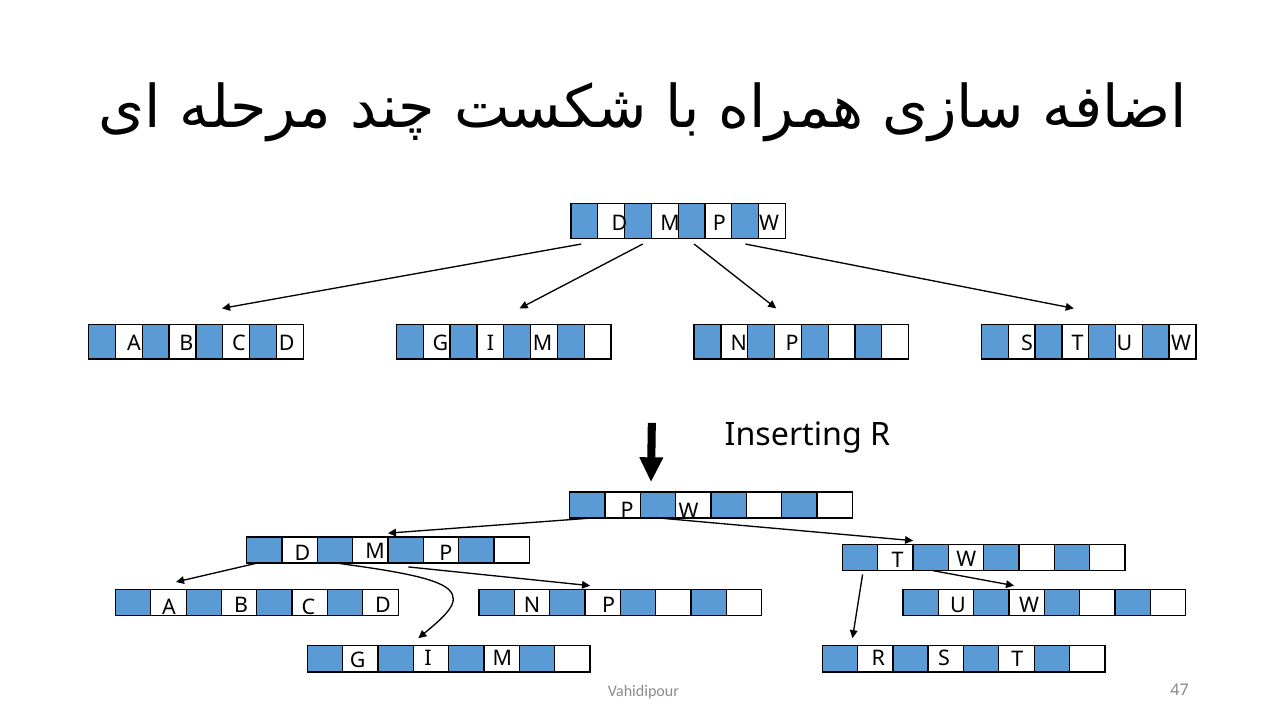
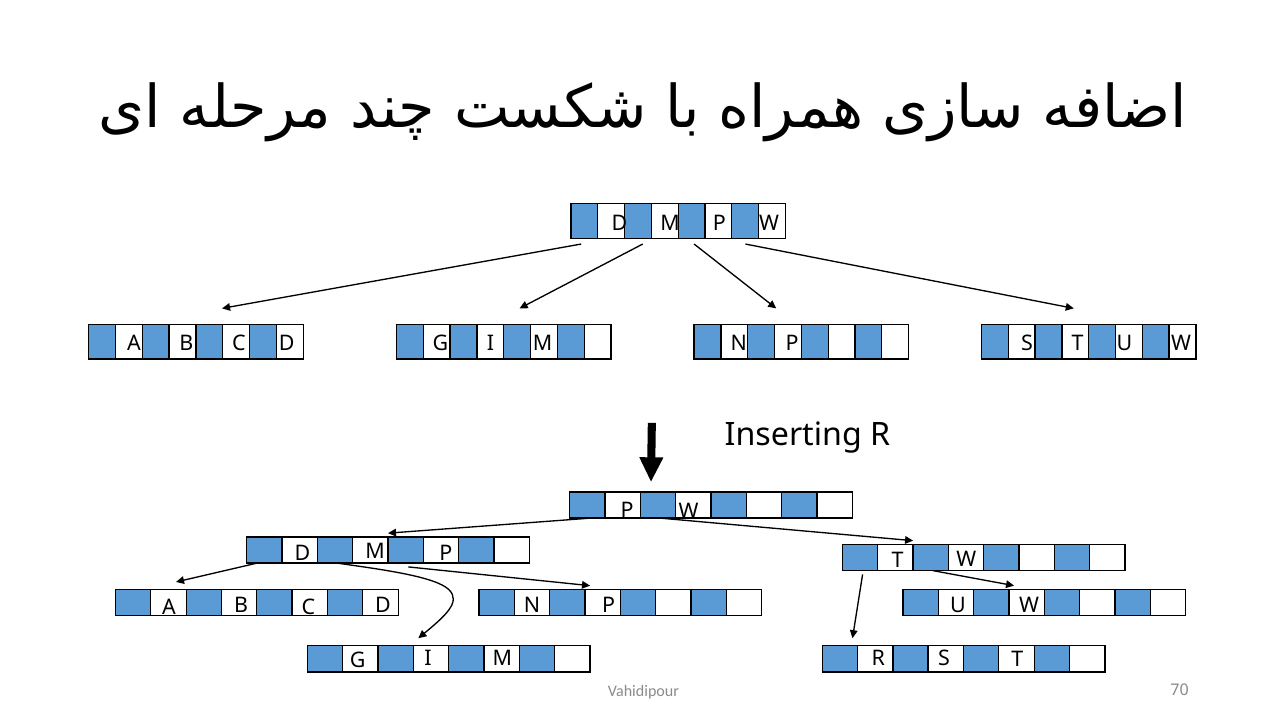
47: 47 -> 70
